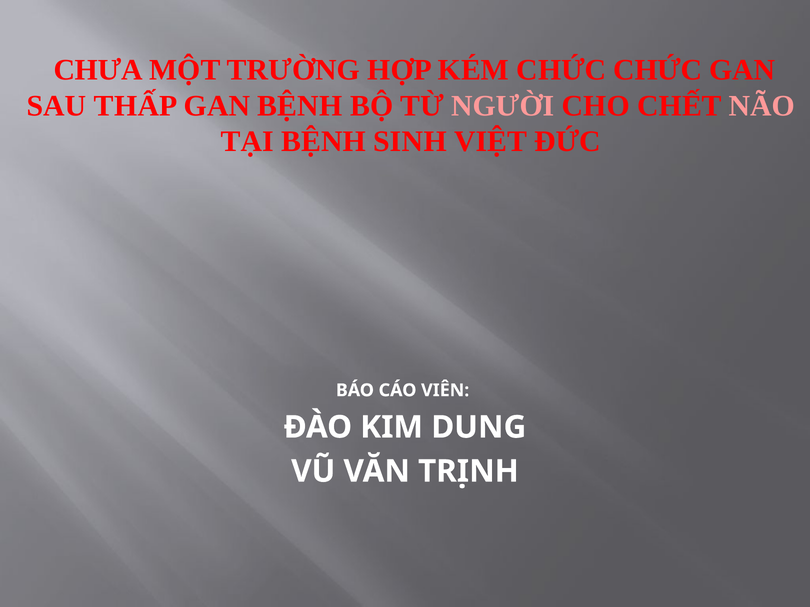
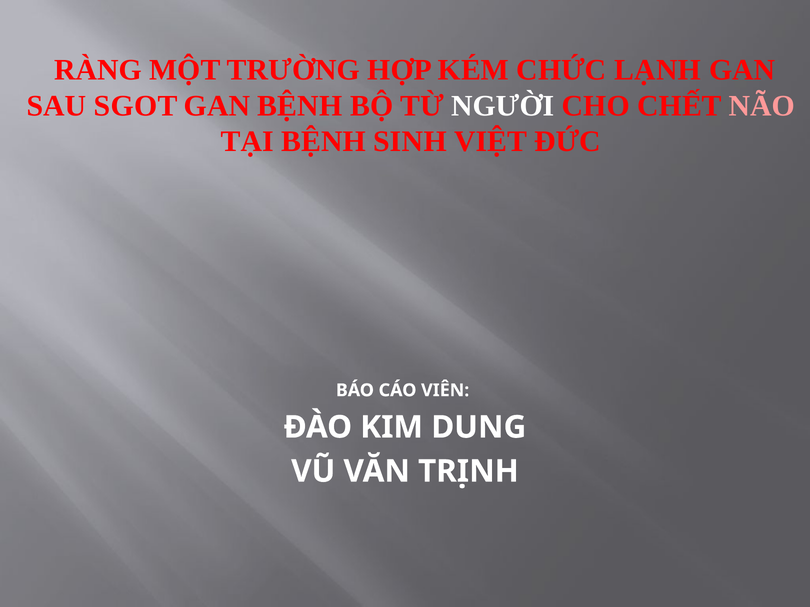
CHƯA: CHƯA -> RÀNG
CHỨC CHỨC: CHỨC -> LẠNH
THẤP: THẤP -> SGOT
NGƯỜI colour: pink -> white
